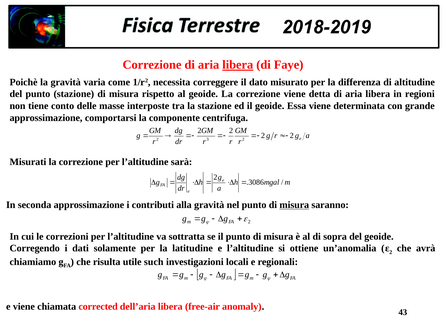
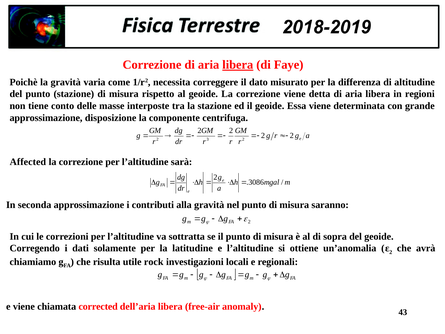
comportarsi: comportarsi -> disposizione
Misurati: Misurati -> Affected
misura at (294, 205) underline: present -> none
such: such -> rock
